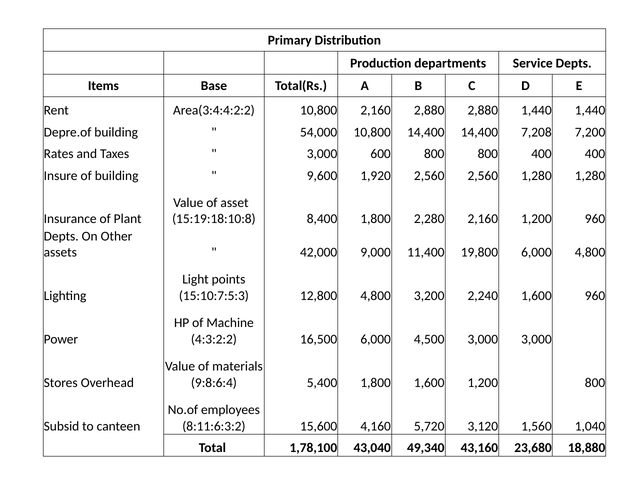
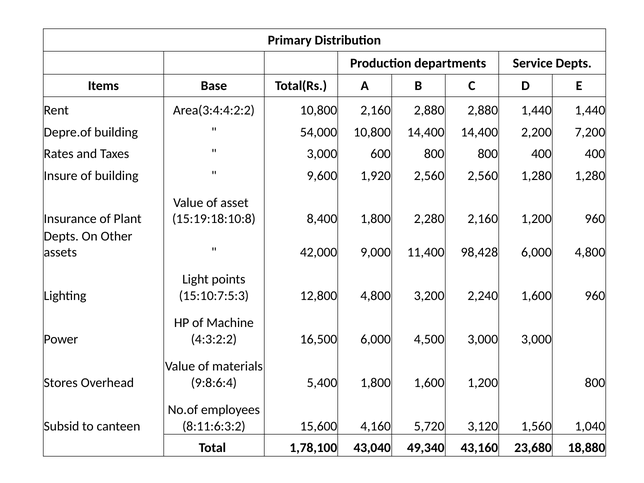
7,208: 7,208 -> 2,200
19,800: 19,800 -> 98,428
